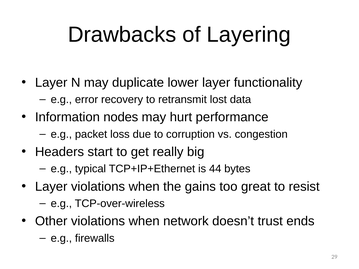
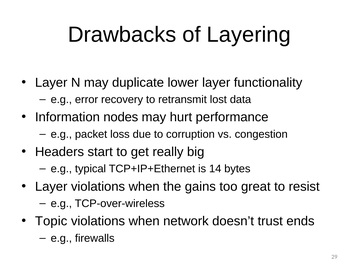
44: 44 -> 14
Other: Other -> Topic
